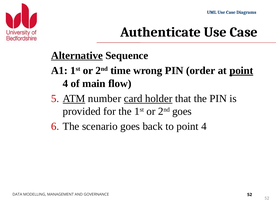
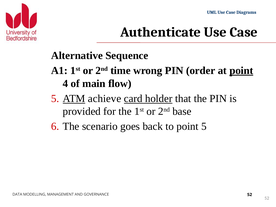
Alternative underline: present -> none
number: number -> achieve
2nd goes: goes -> base
to point 4: 4 -> 5
